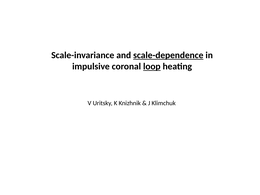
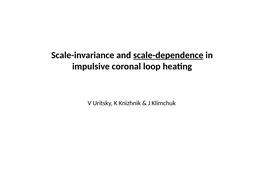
loop underline: present -> none
